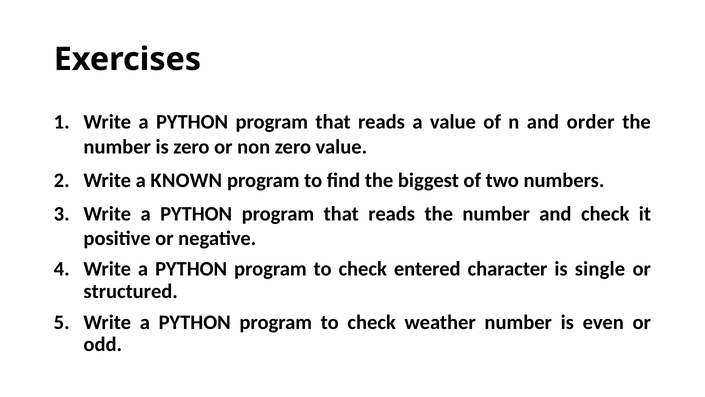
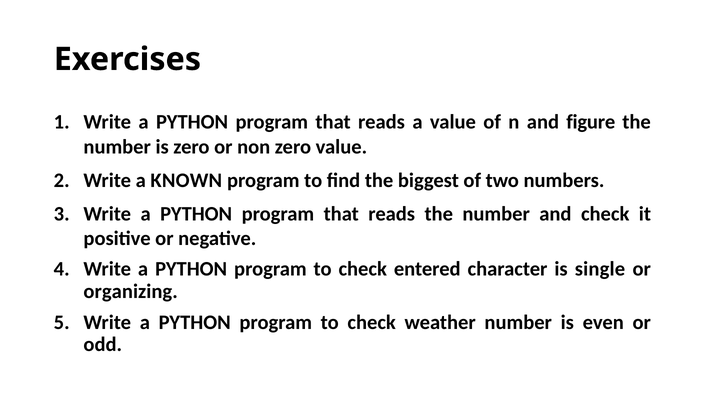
order: order -> figure
structured: structured -> organizing
